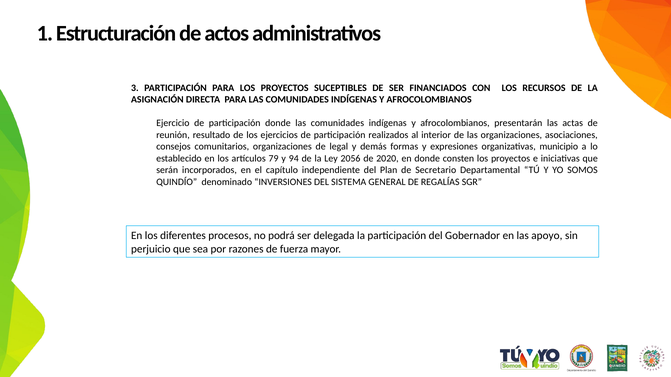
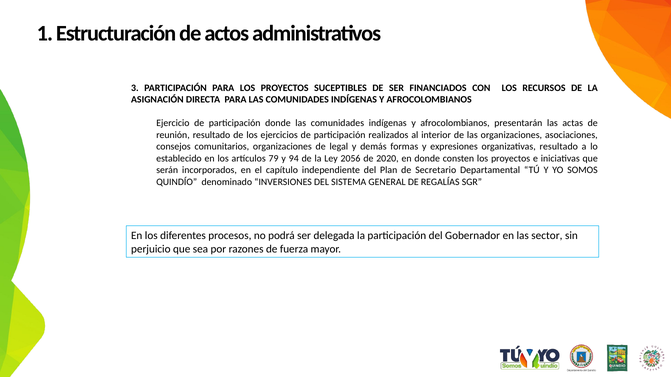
organizativas municipio: municipio -> resultado
apoyo: apoyo -> sector
